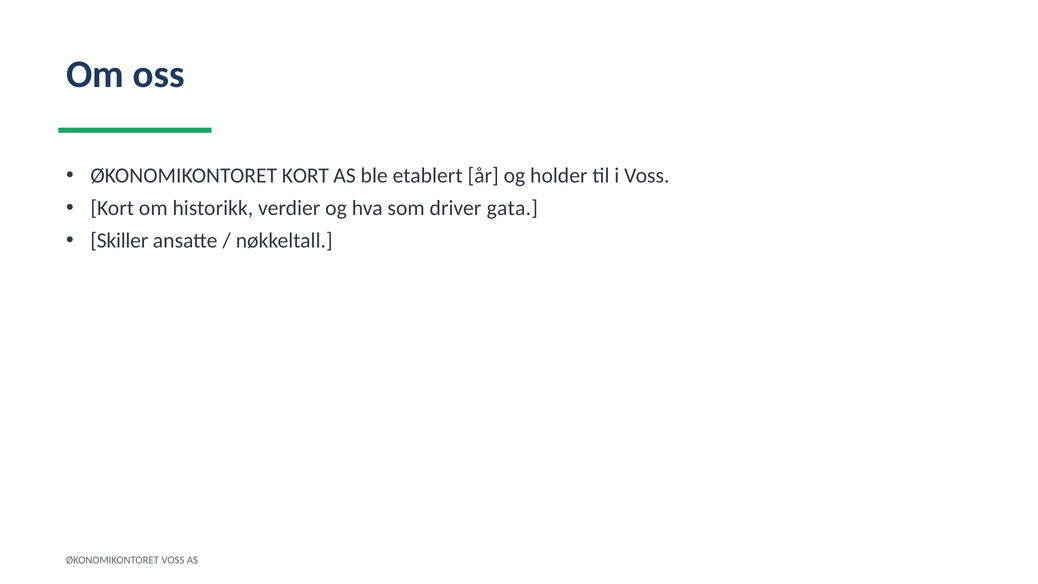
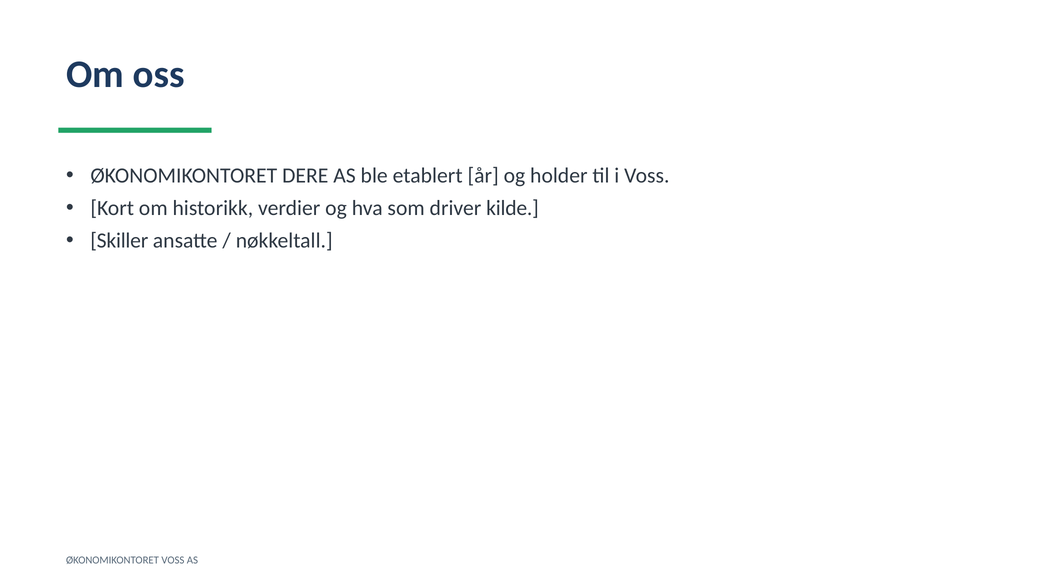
ØKONOMIKONTORET KORT: KORT -> DERE
gata: gata -> kilde
